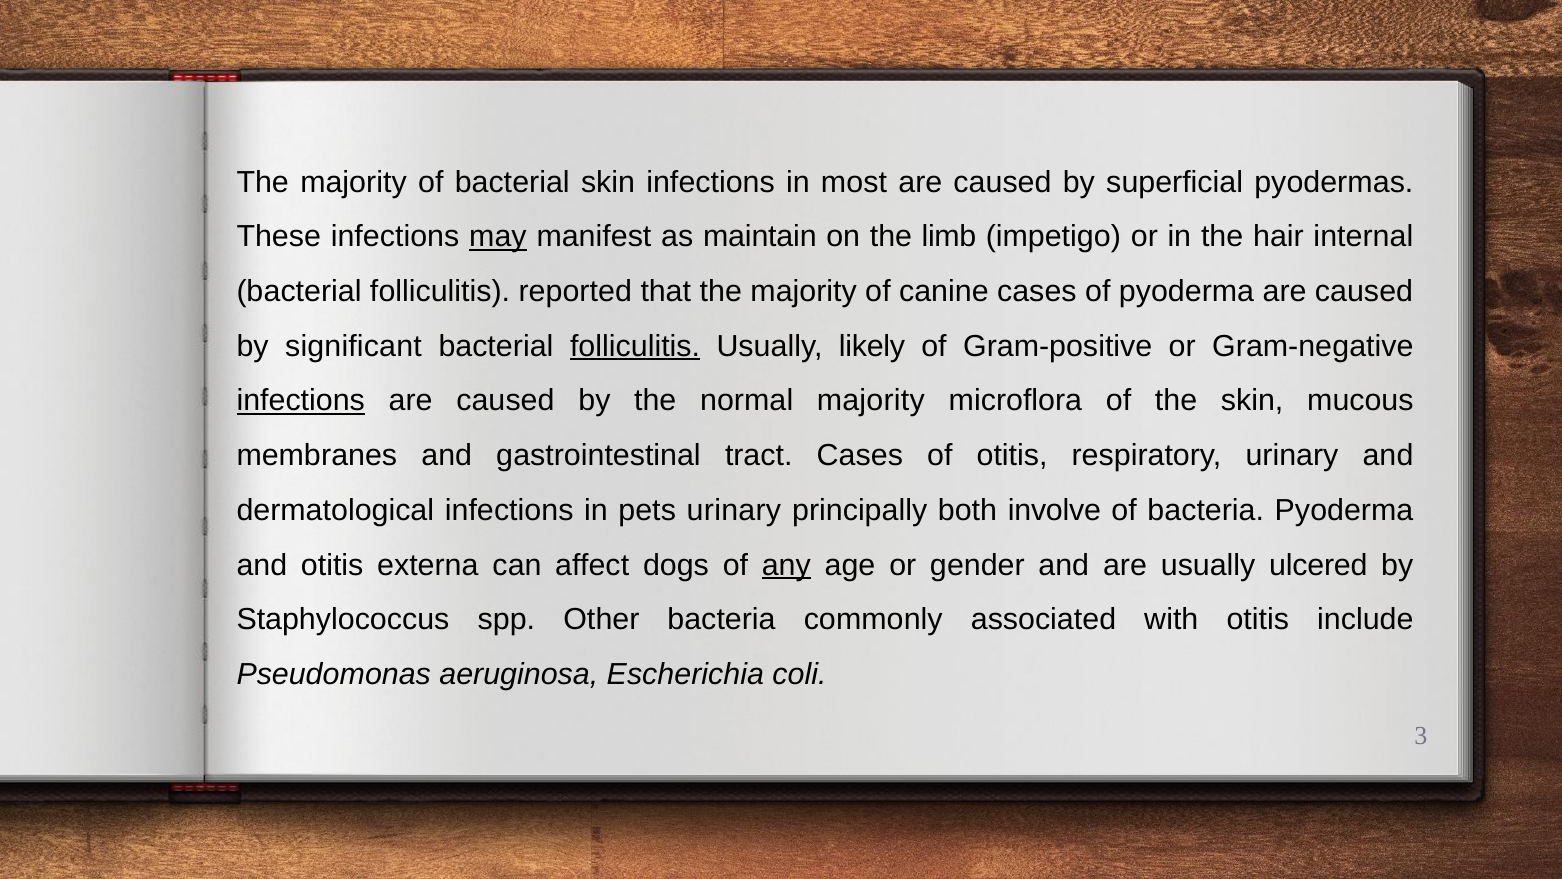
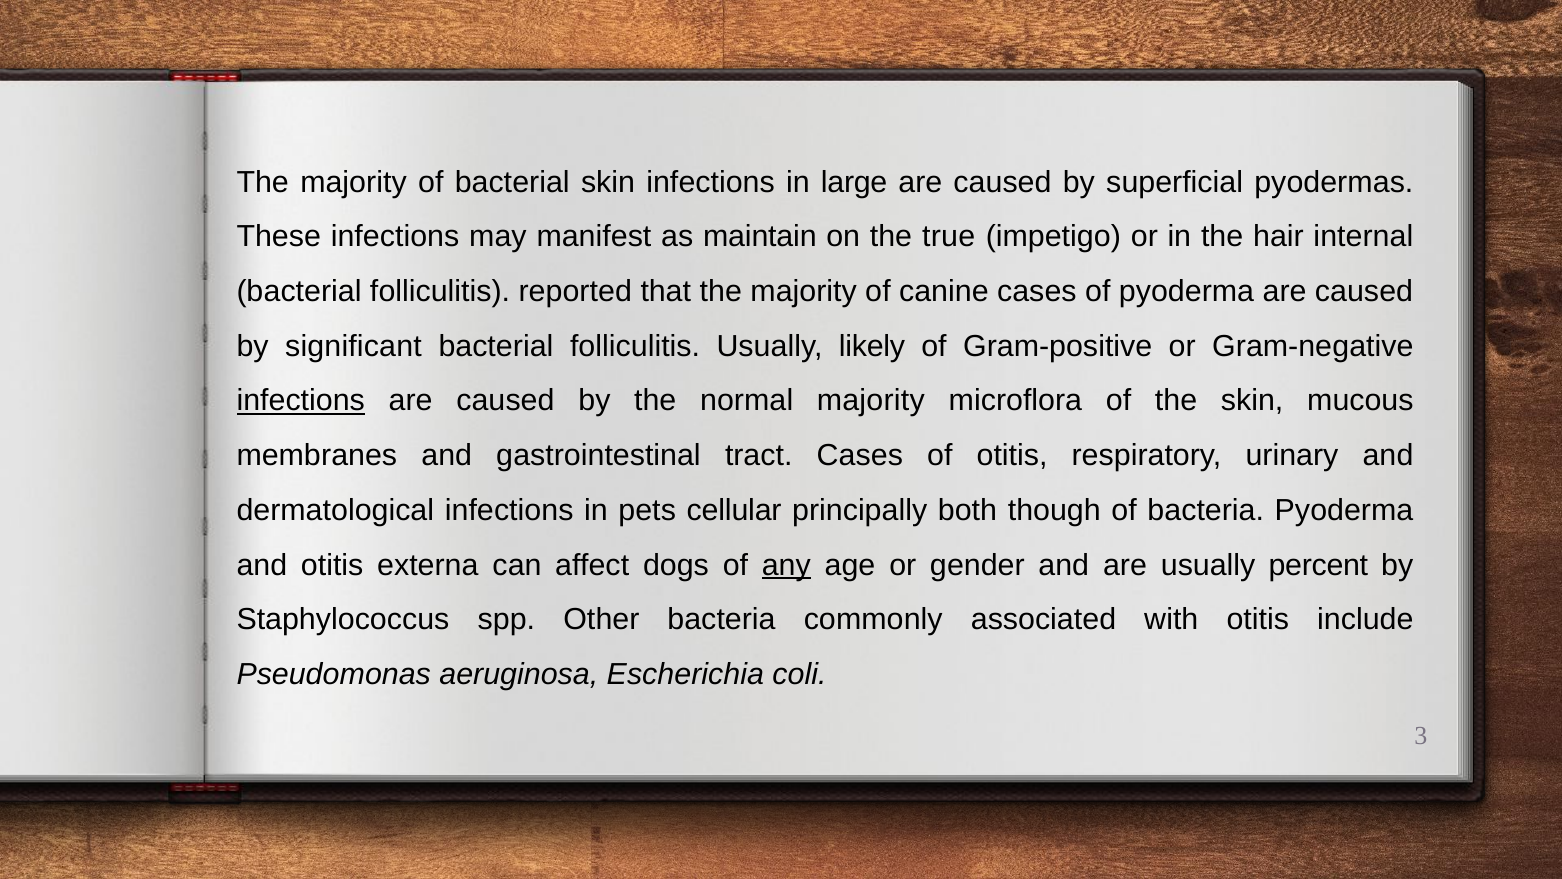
most: most -> large
may underline: present -> none
limb: limb -> true
folliculitis at (635, 346) underline: present -> none
pets urinary: urinary -> cellular
involve: involve -> though
ulcered: ulcered -> percent
